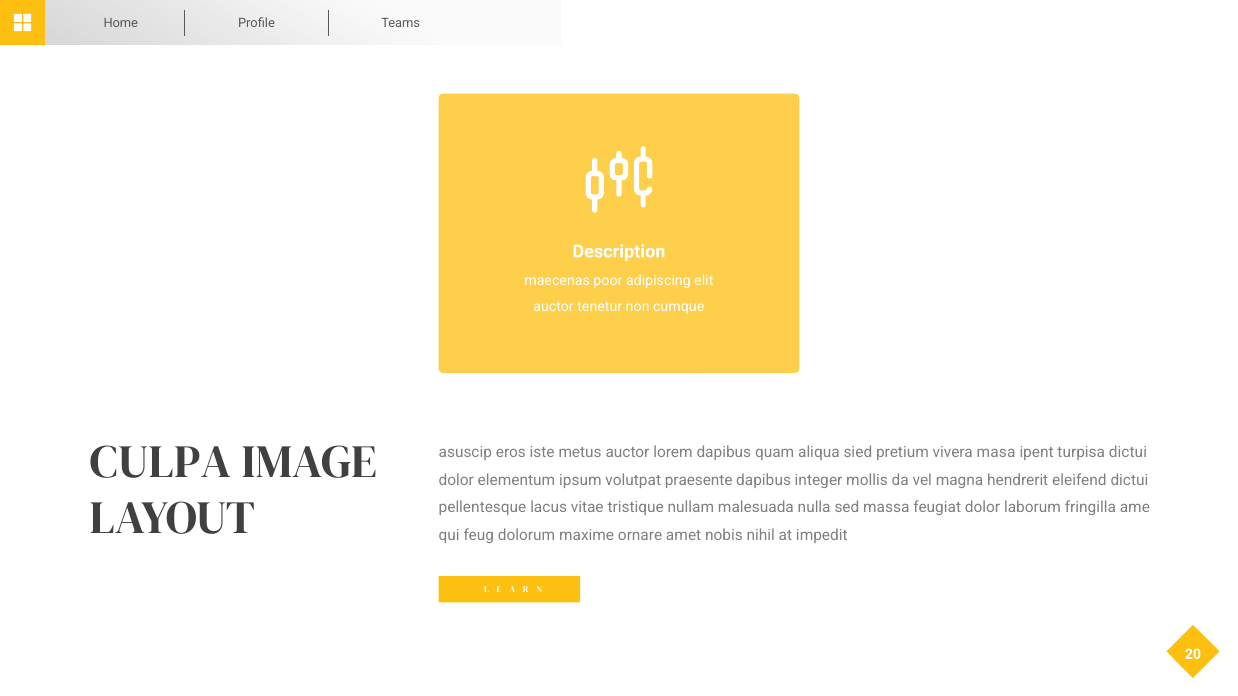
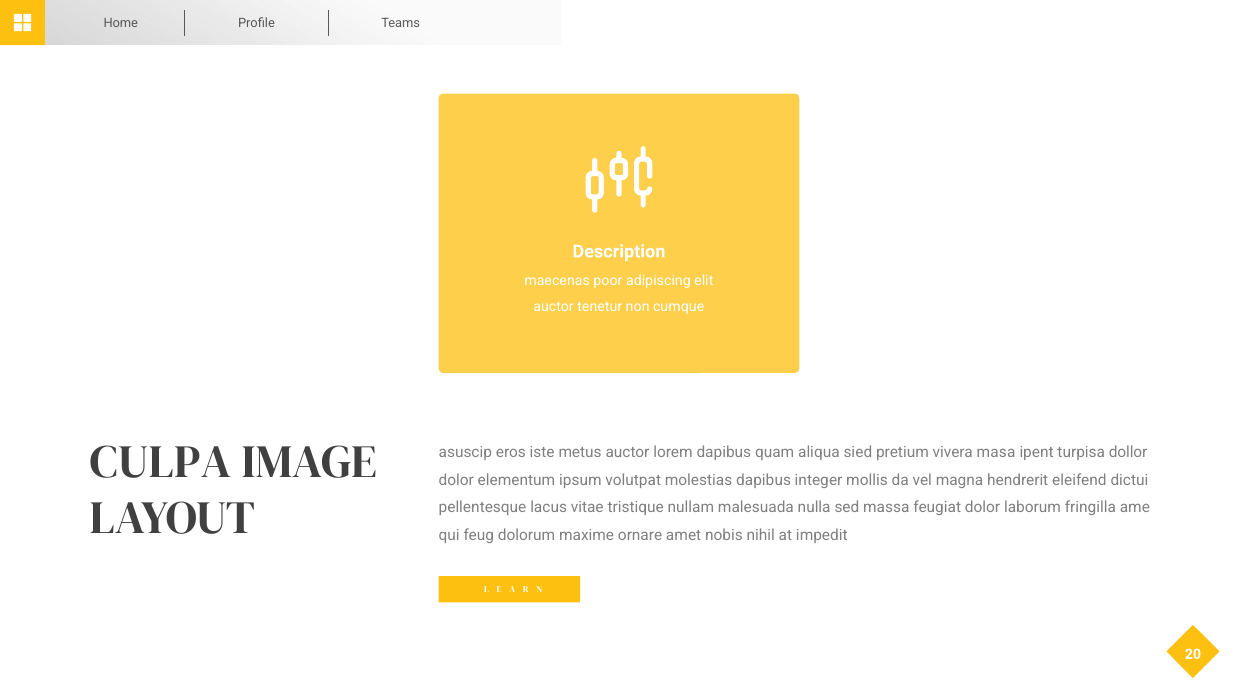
turpisa dictui: dictui -> dollor
praesente: praesente -> molestias
